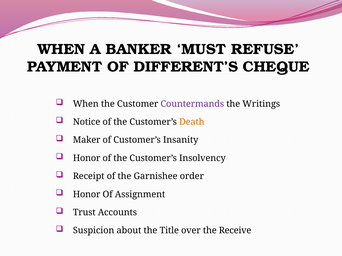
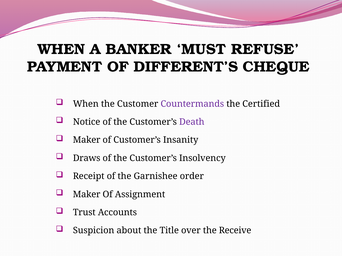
Writings: Writings -> Certified
Death colour: orange -> purple
Honor at (87, 158): Honor -> Draws
Honor at (87, 195): Honor -> Maker
